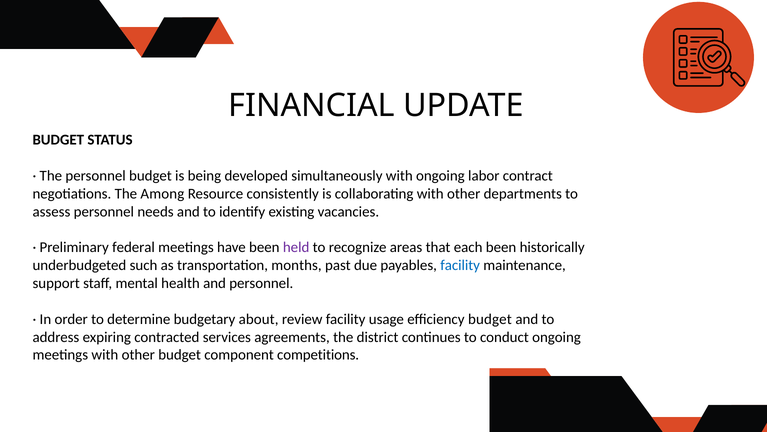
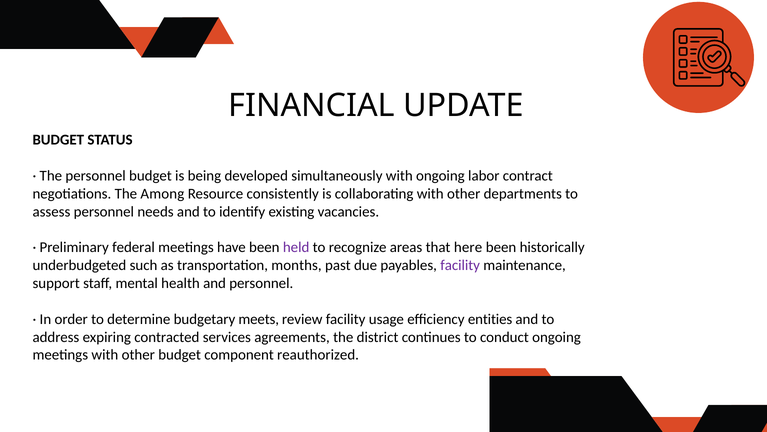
each: each -> here
facility at (460, 265) colour: blue -> purple
about: about -> meets
efficiency budget: budget -> entities
competitions: competitions -> reauthorized
